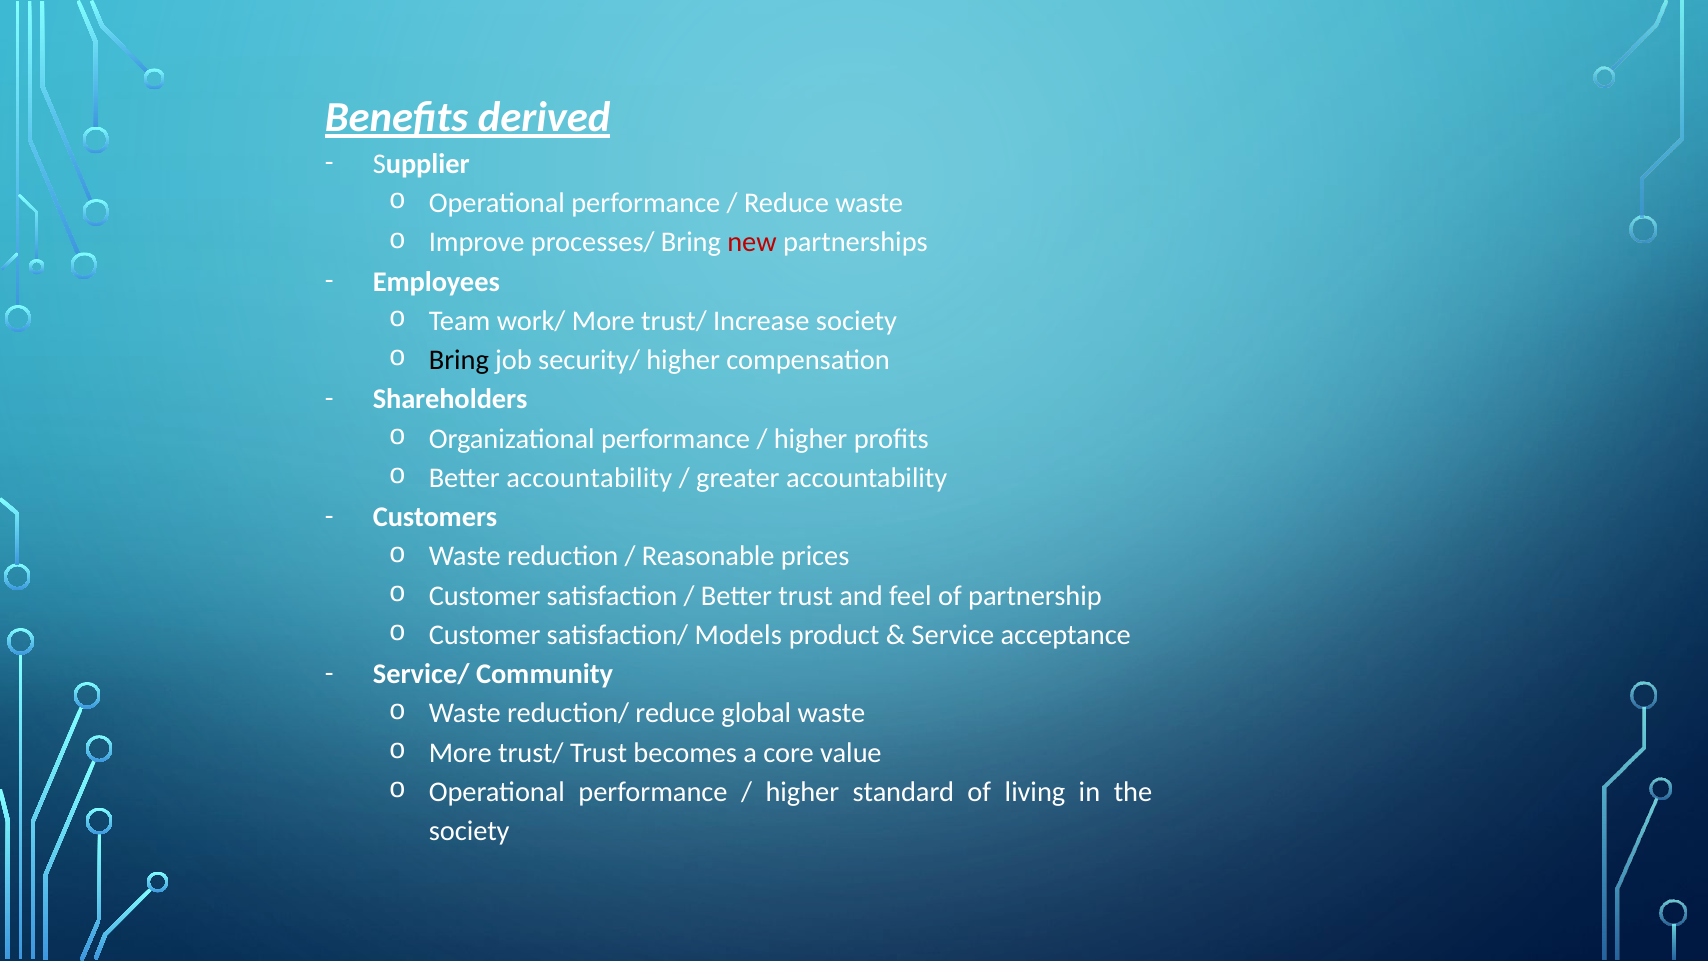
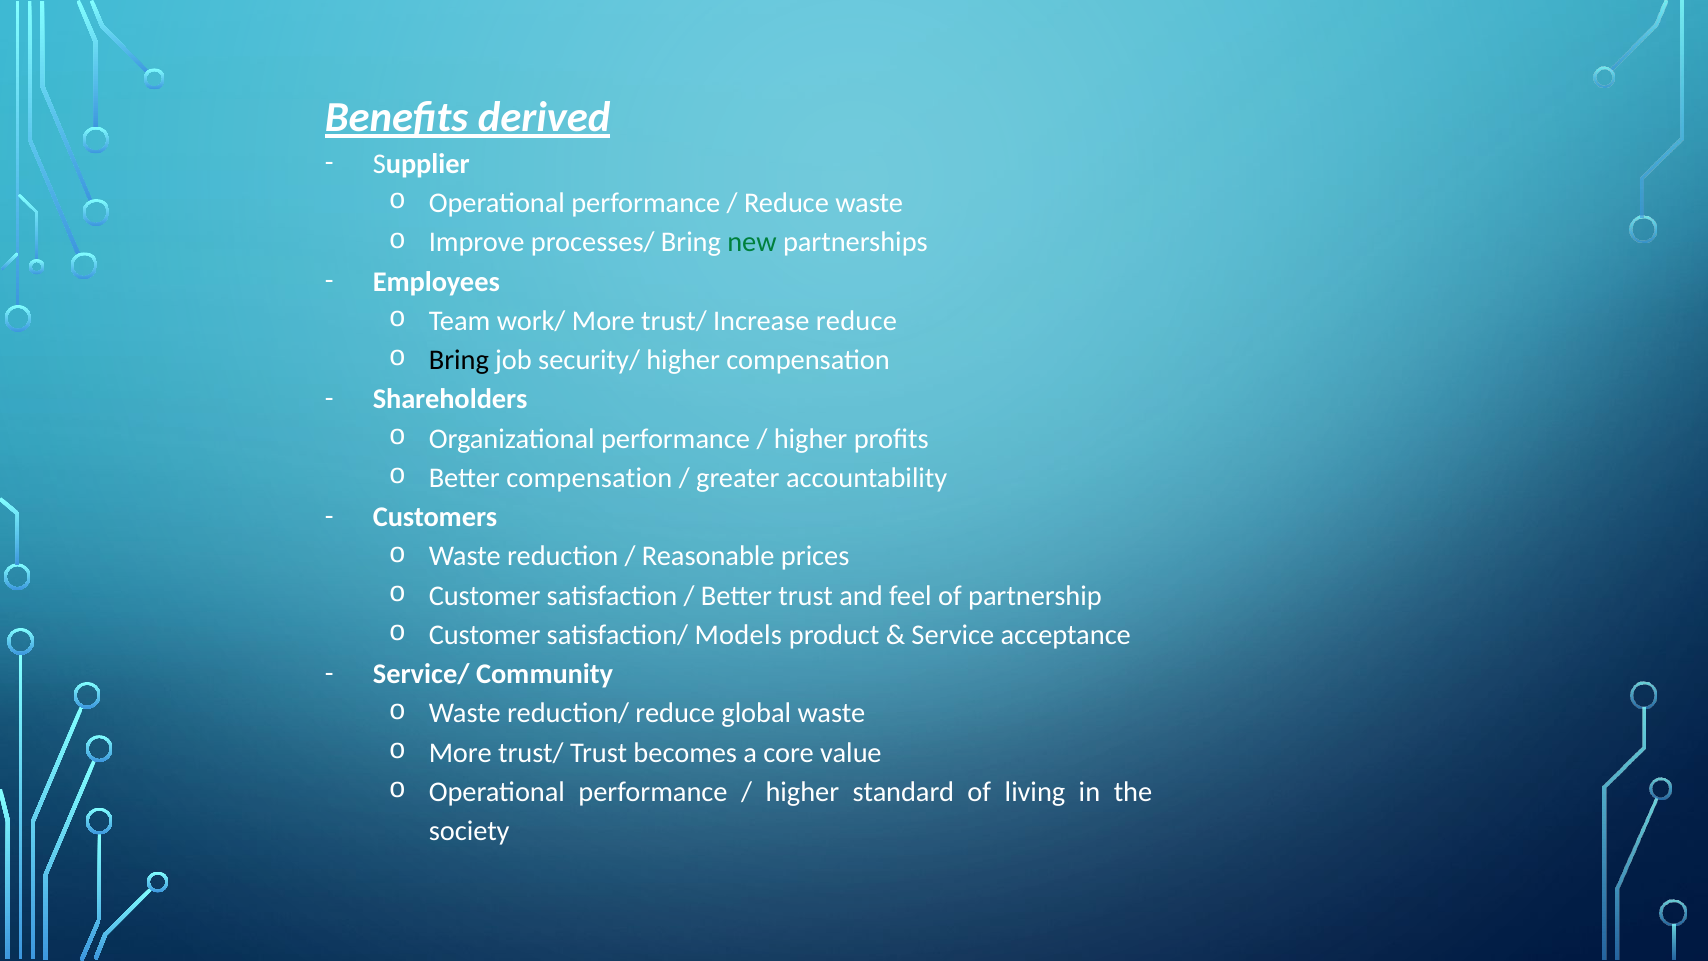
new colour: red -> green
Increase society: society -> reduce
Better accountability: accountability -> compensation
